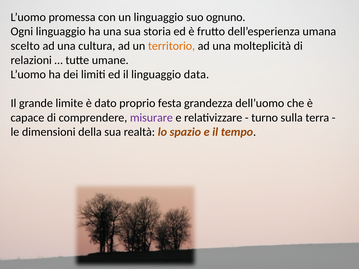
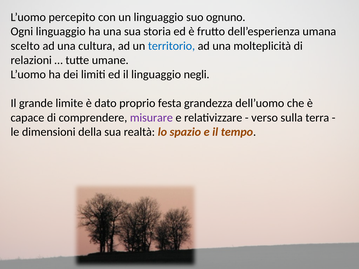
promessa: promessa -> percepito
territorio colour: orange -> blue
data: data -> negli
turno: turno -> verso
